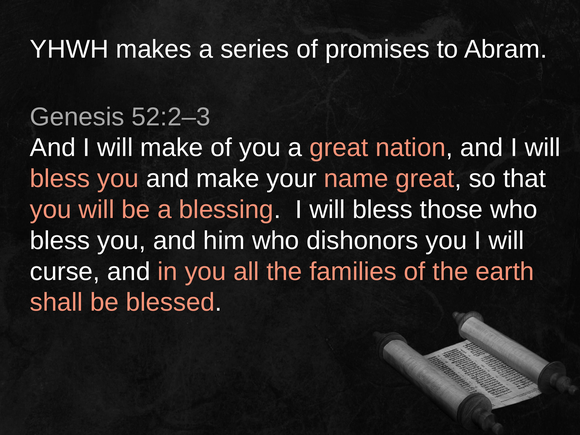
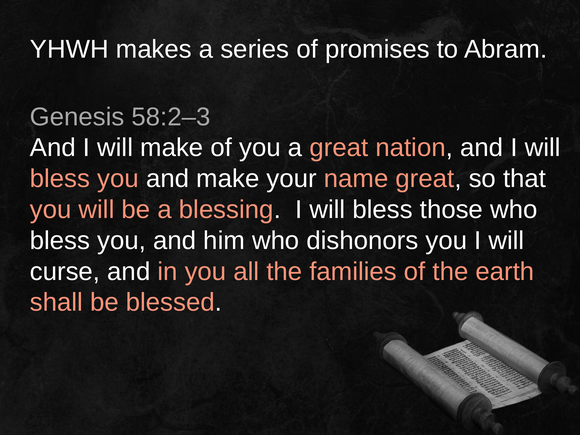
52:2–3: 52:2–3 -> 58:2–3
